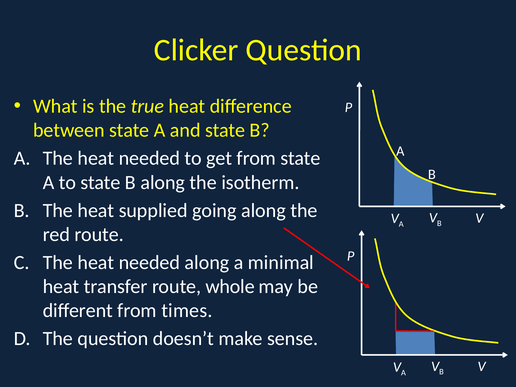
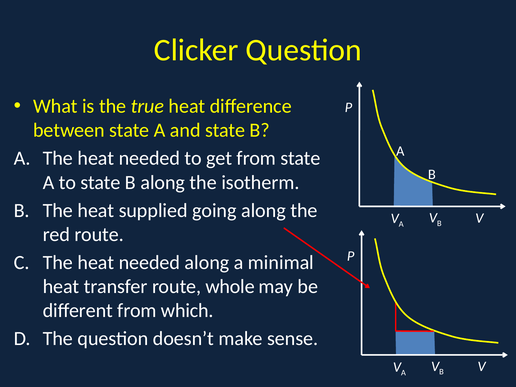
times: times -> which
